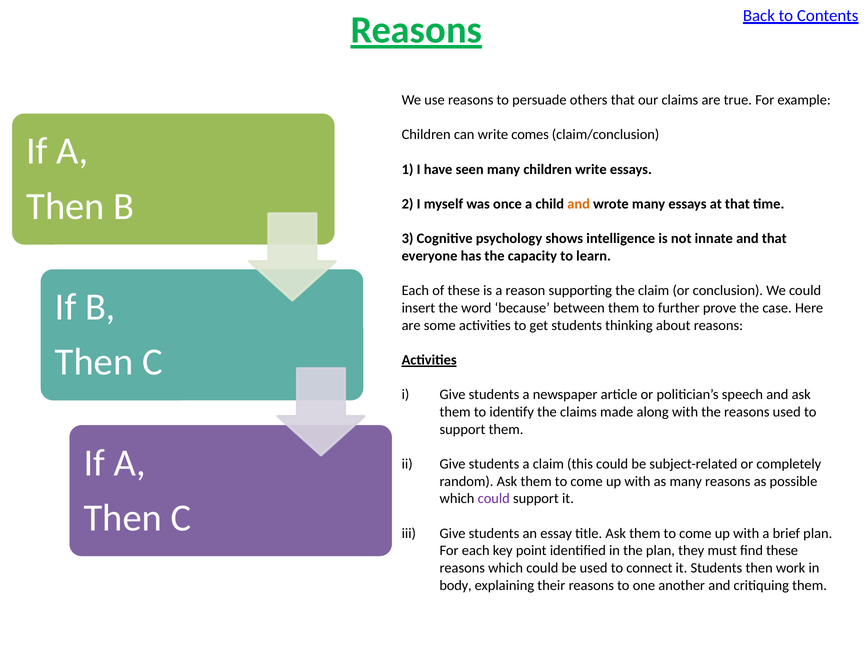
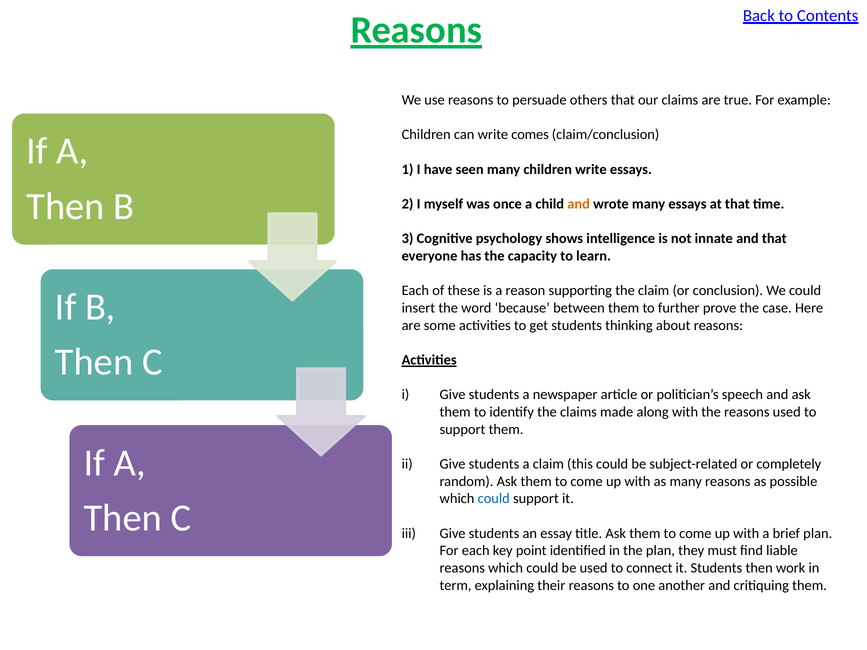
could at (494, 499) colour: purple -> blue
find these: these -> liable
body: body -> term
